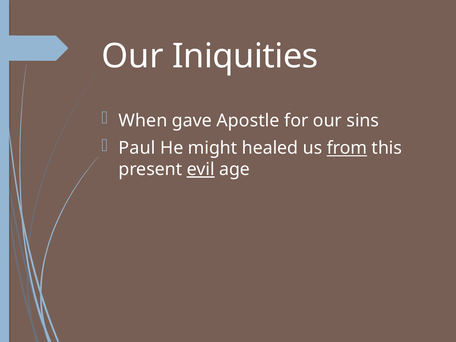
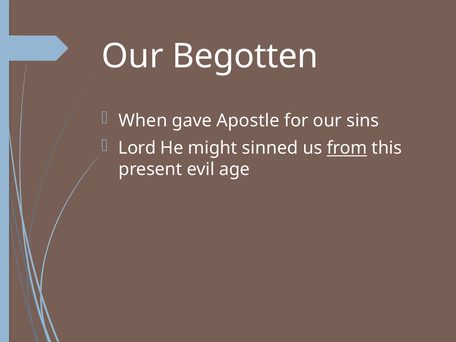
Iniquities: Iniquities -> Begotten
Paul: Paul -> Lord
healed: healed -> sinned
evil underline: present -> none
